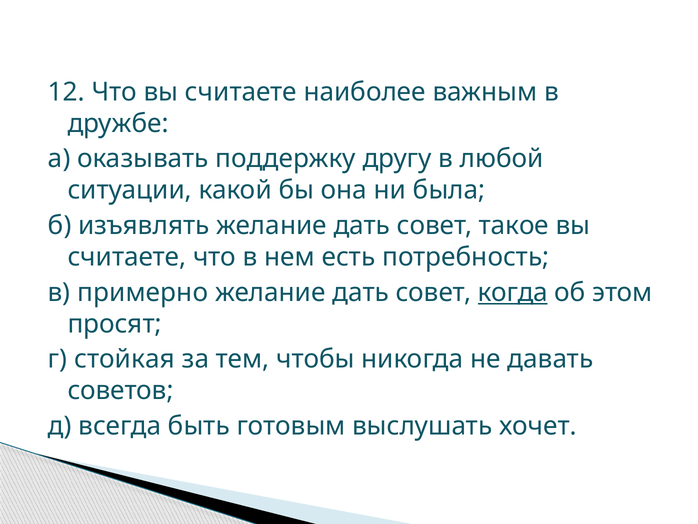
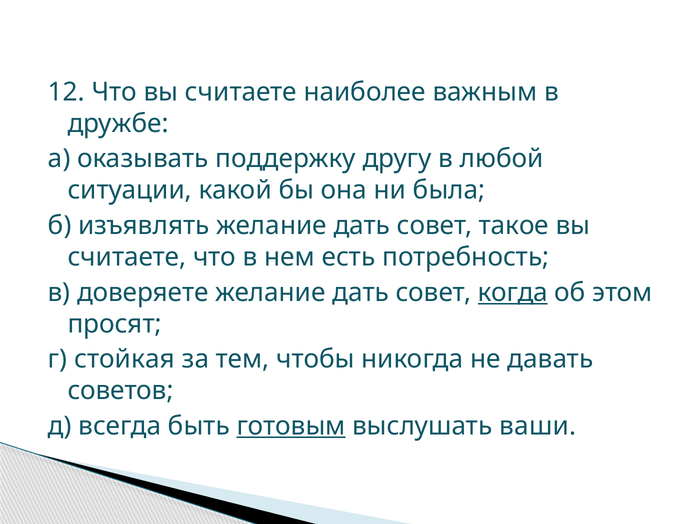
примерно: примерно -> доверяете
готовым underline: none -> present
хочет: хочет -> ваши
